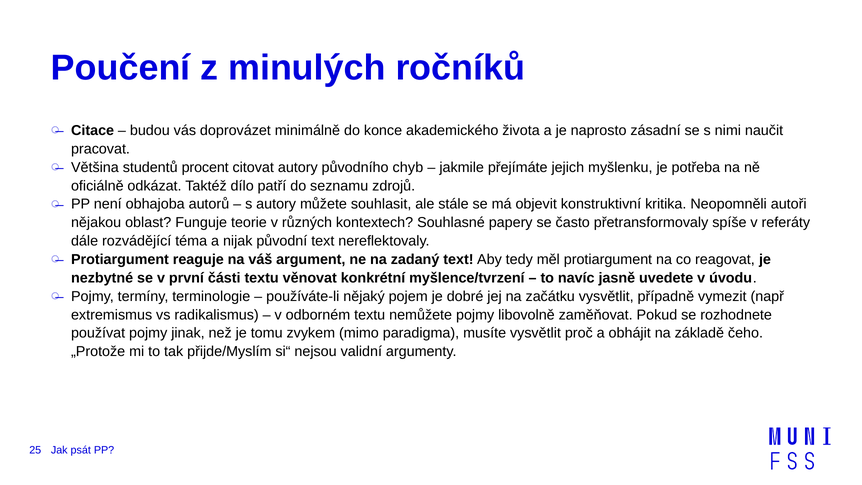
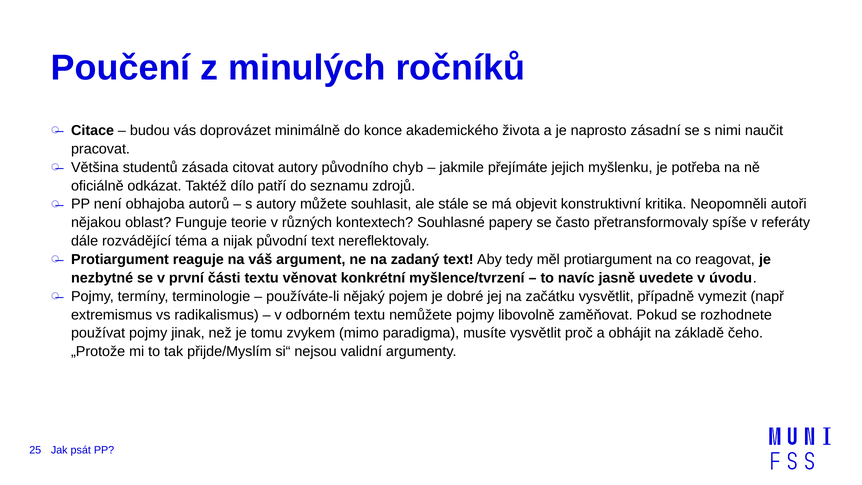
procent: procent -> zásada
